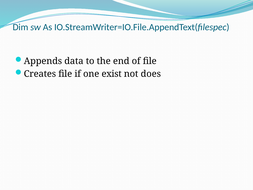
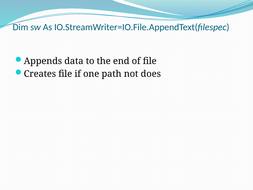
exist: exist -> path
